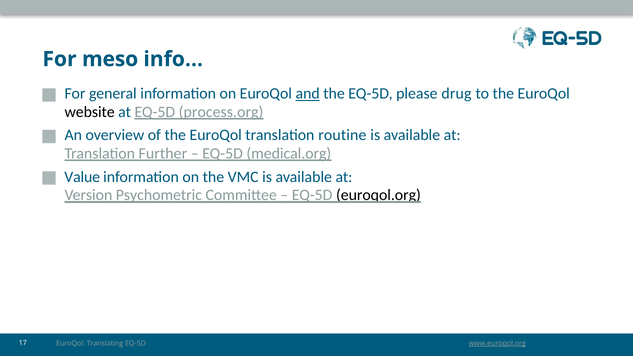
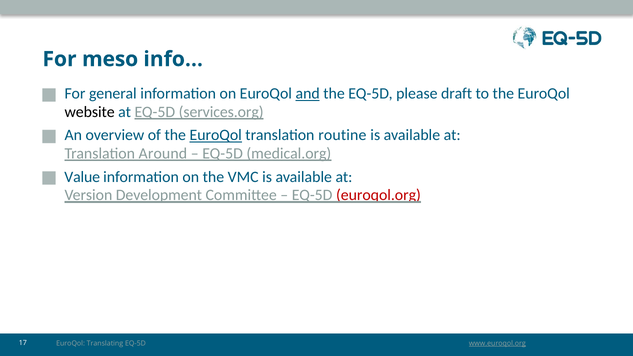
drug: drug -> draft
process.org: process.org -> services.org
EuroQol at (216, 135) underline: none -> present
Further: Further -> Around
Psychometric: Psychometric -> Development
euroqol.org colour: black -> red
